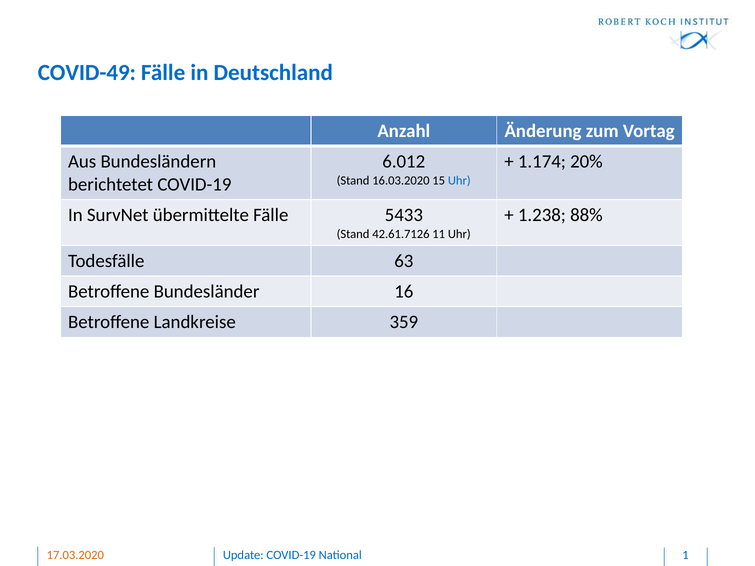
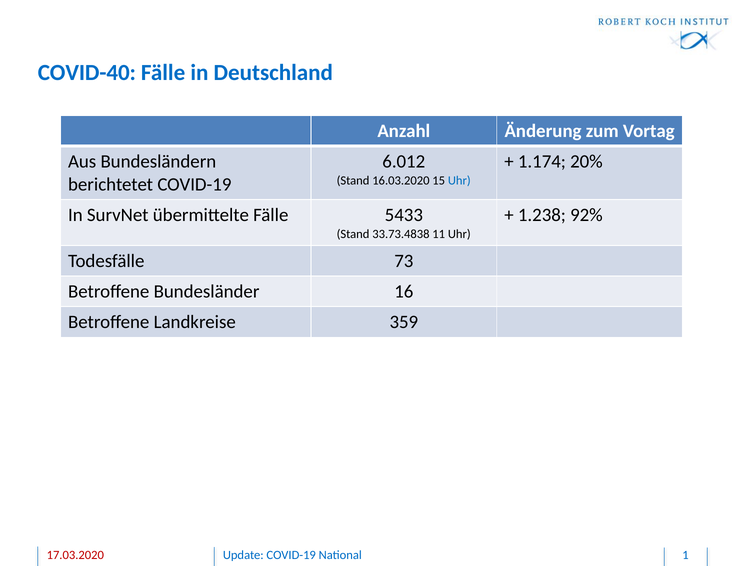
COVID-49: COVID-49 -> COVID-40
88%: 88% -> 92%
42.61.7126: 42.61.7126 -> 33.73.4838
63: 63 -> 73
17.03.2020 colour: orange -> red
